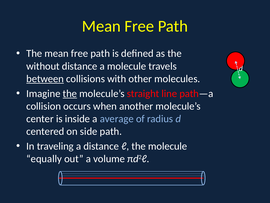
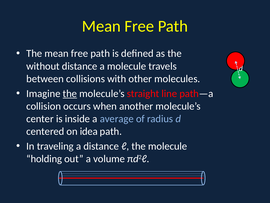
between underline: present -> none
side: side -> idea
equally: equally -> holding
